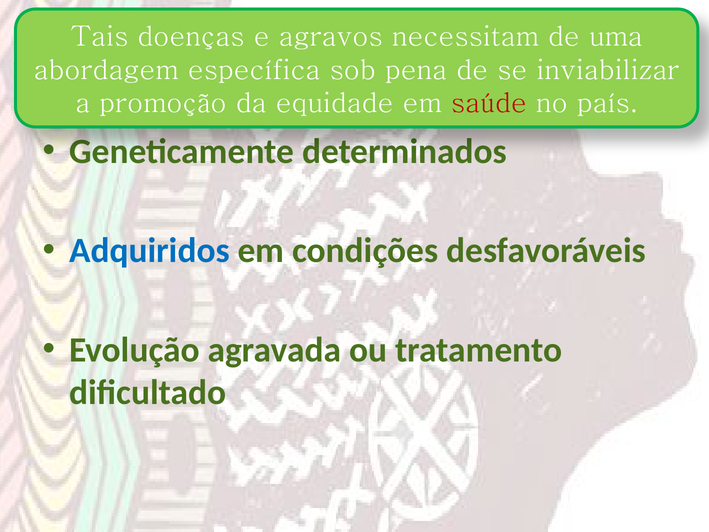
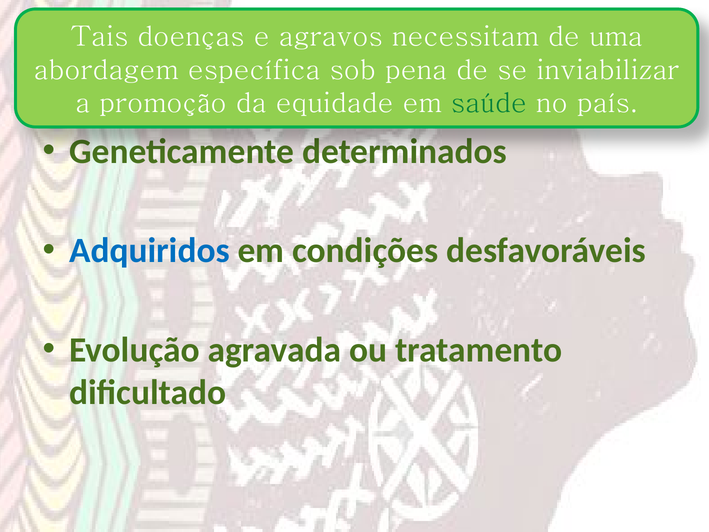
saúde colour: red -> green
